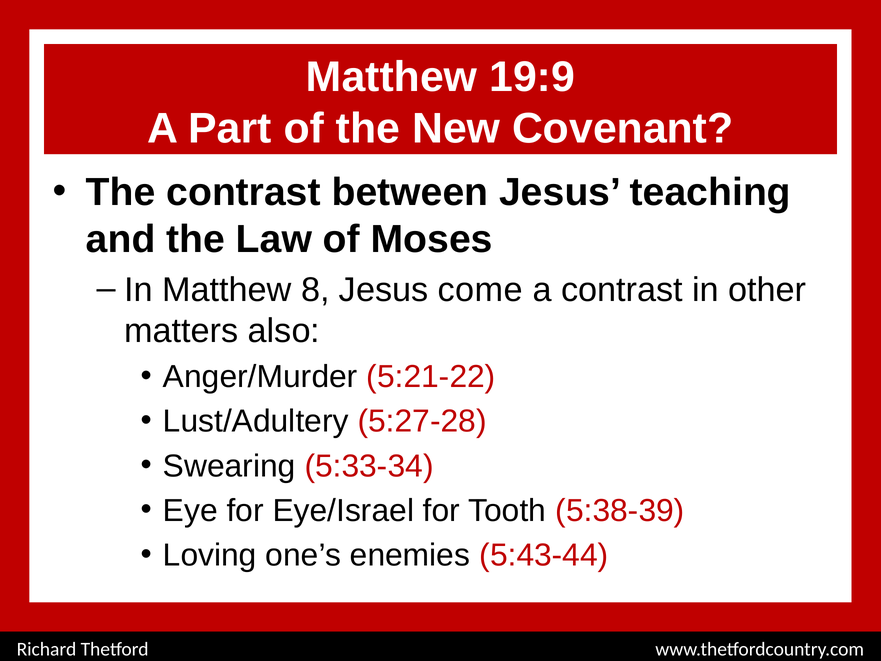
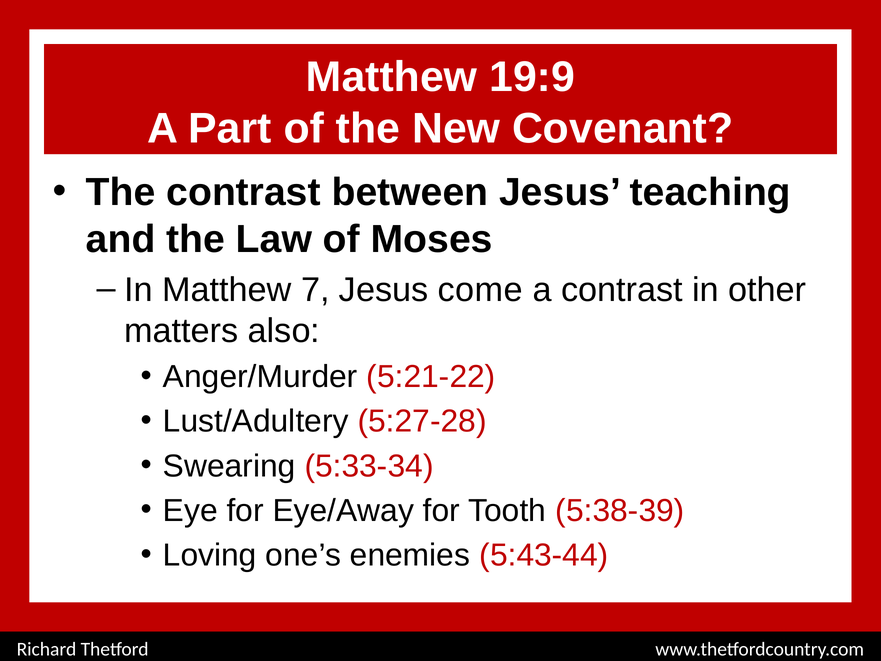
8: 8 -> 7
Eye/Israel: Eye/Israel -> Eye/Away
